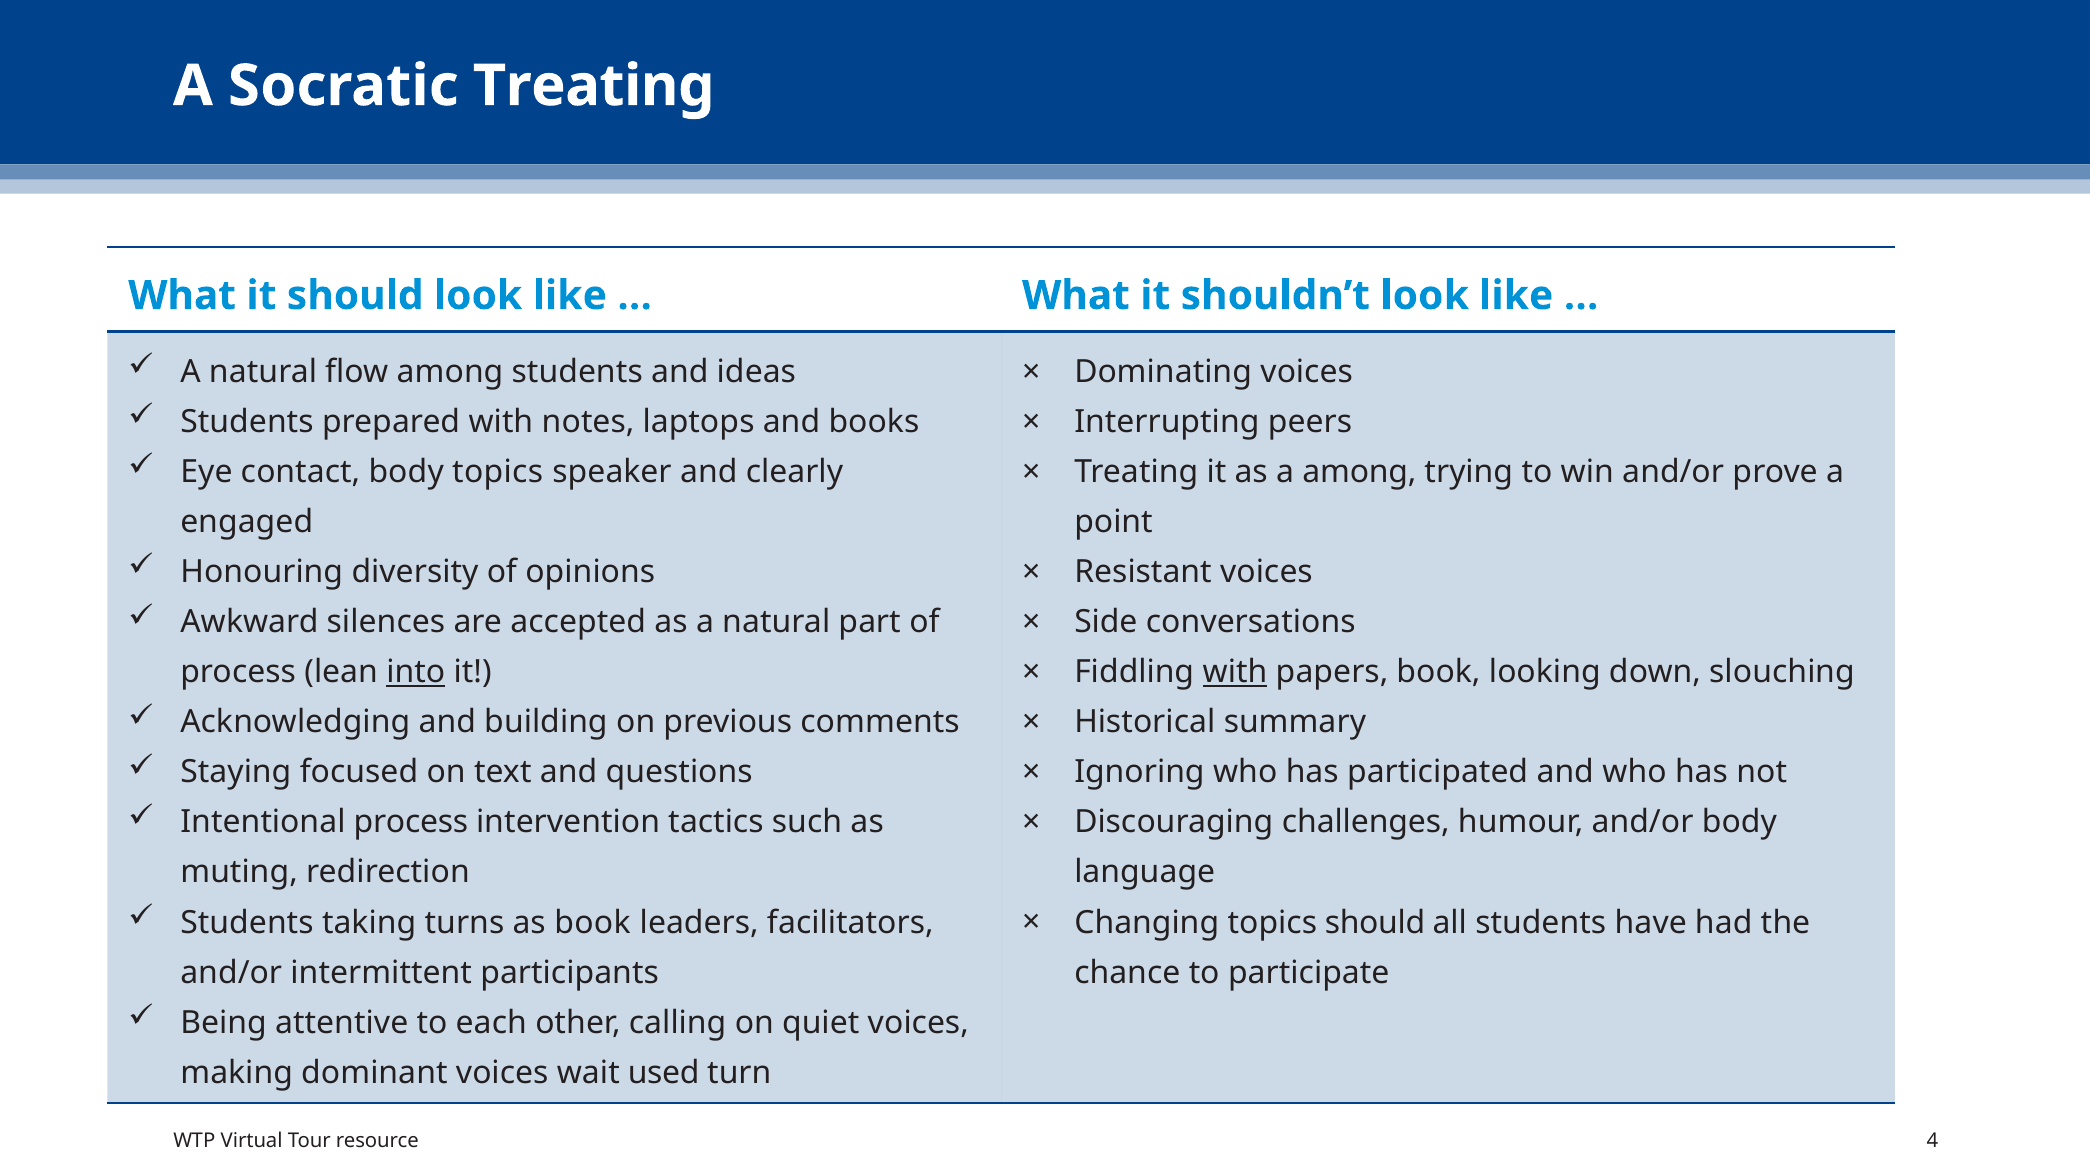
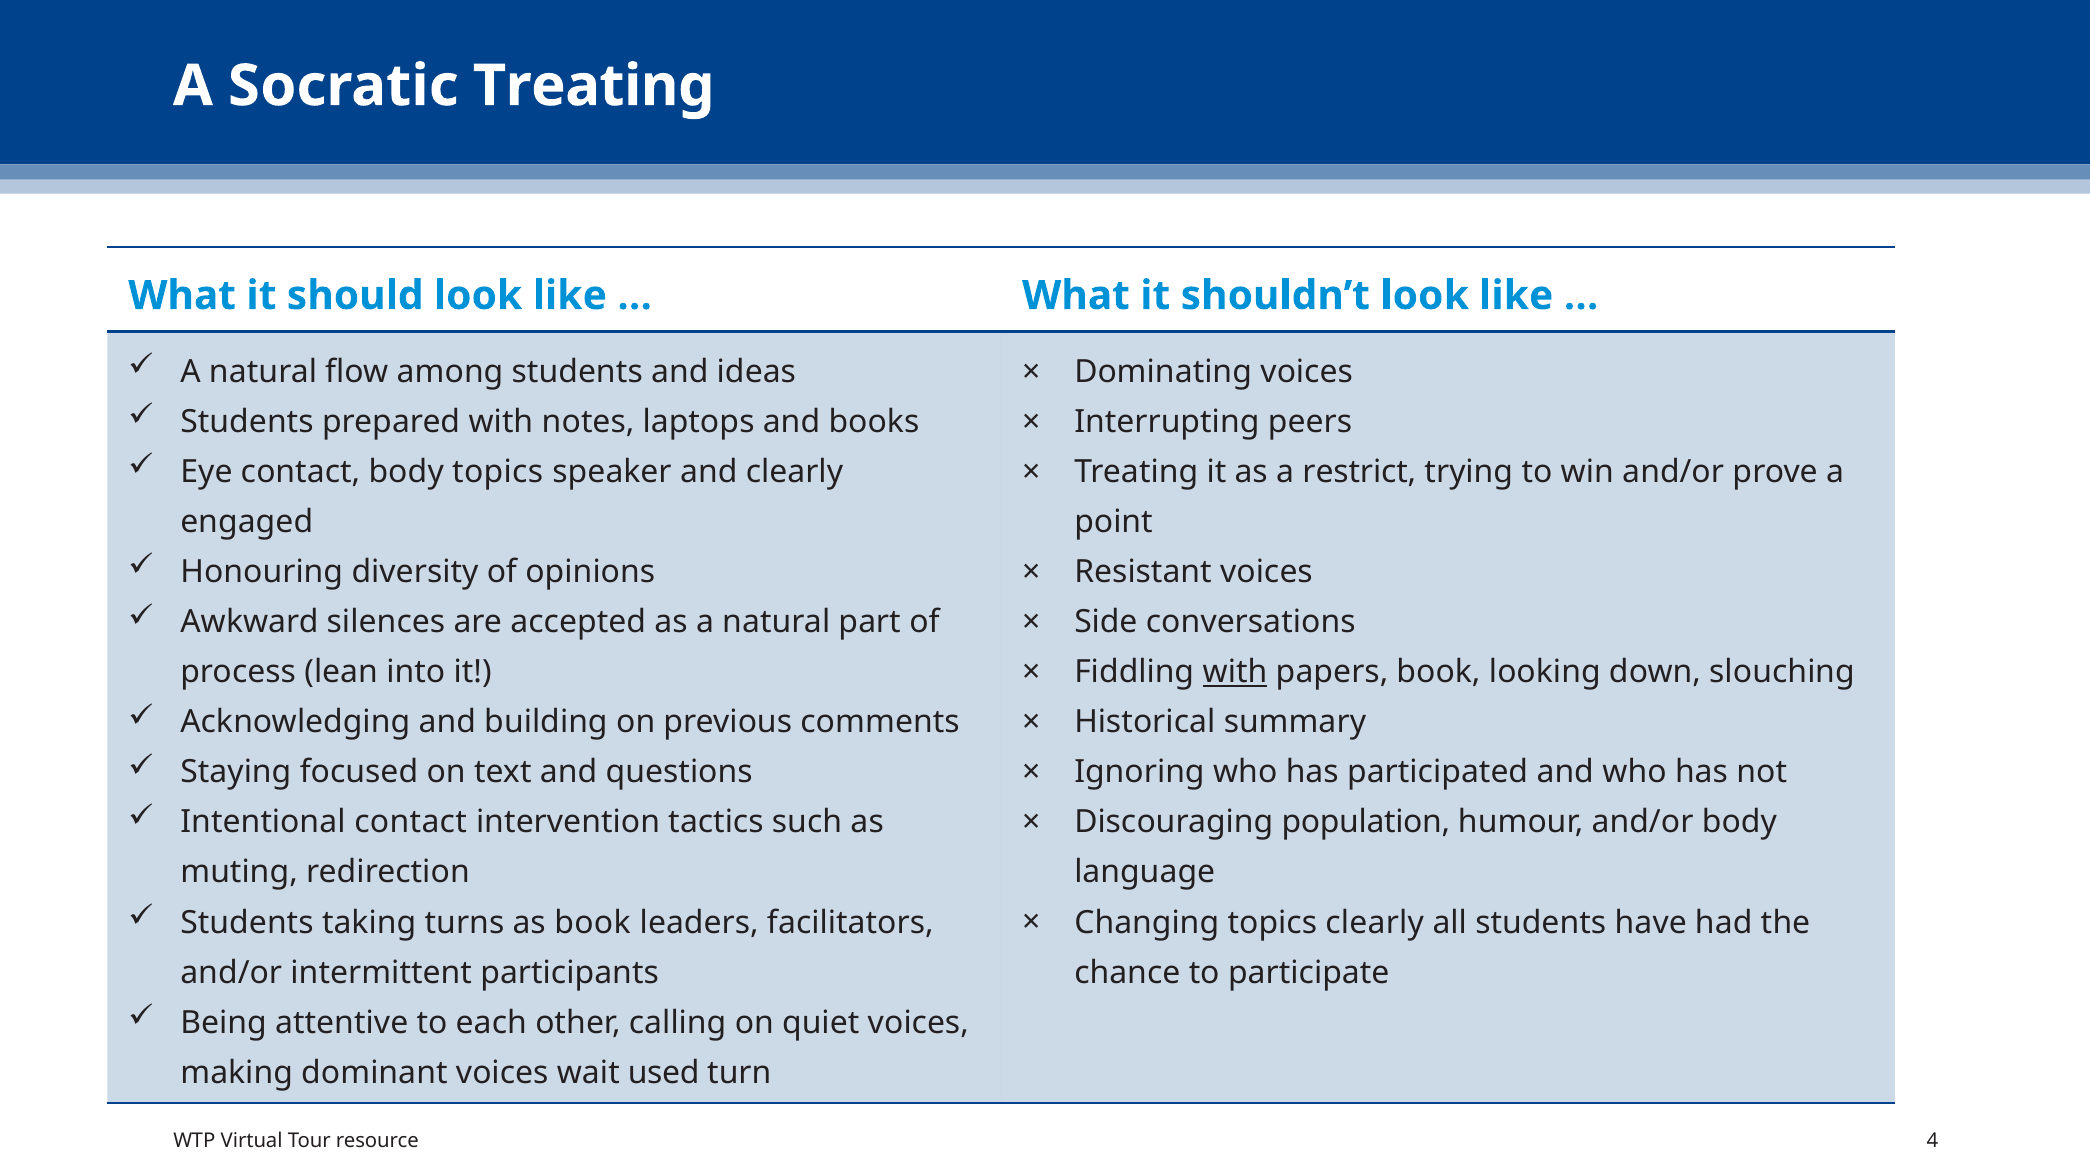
a among: among -> restrict
into underline: present -> none
Intentional process: process -> contact
challenges: challenges -> population
topics should: should -> clearly
